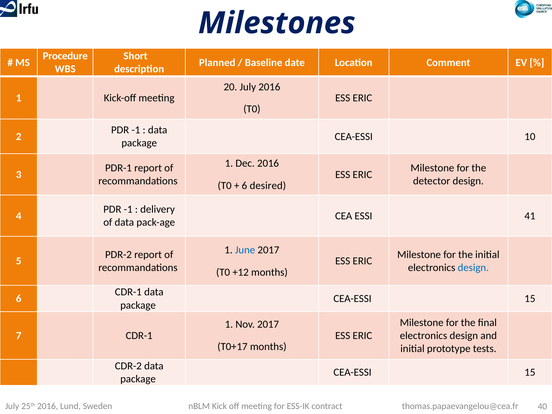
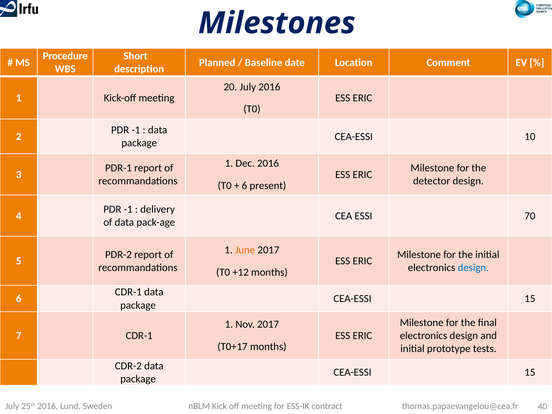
desired: desired -> present
41: 41 -> 70
June colour: blue -> orange
